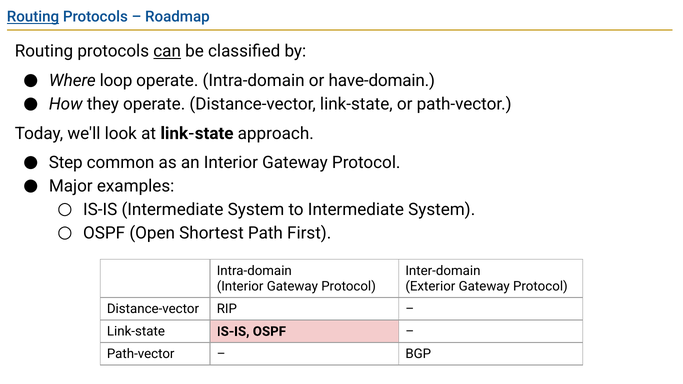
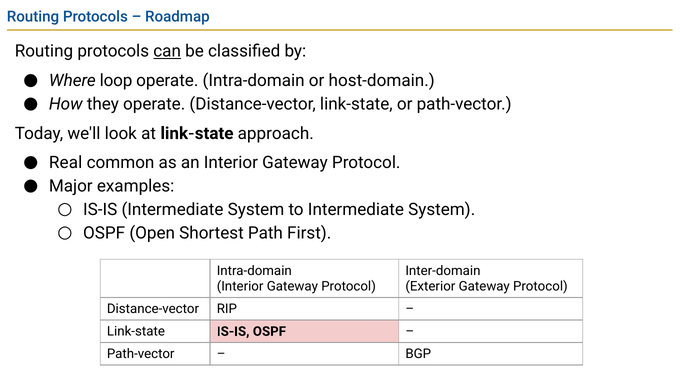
Routing at (33, 17) underline: present -> none
have-domain: have-domain -> host-domain
Step: Step -> Real
